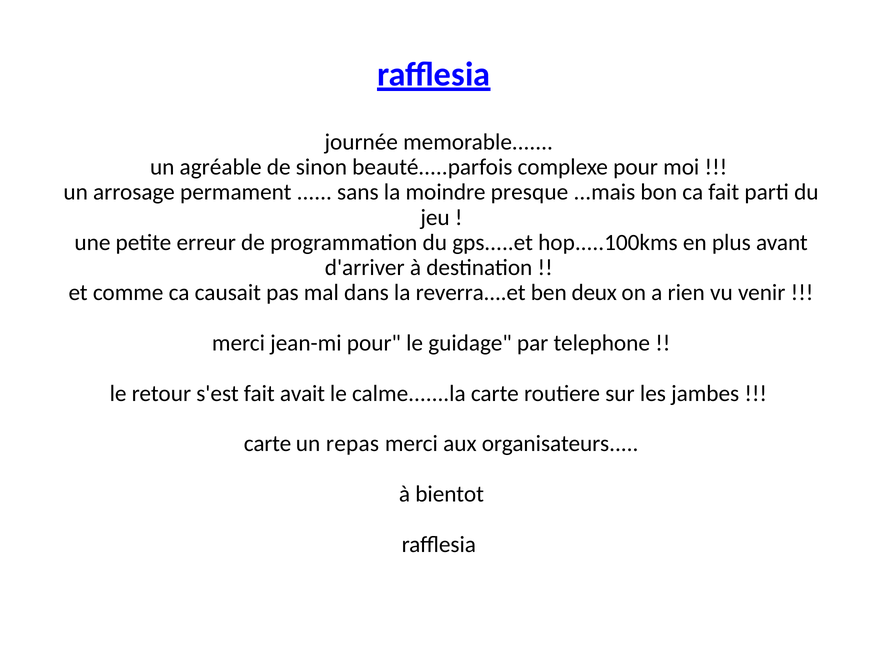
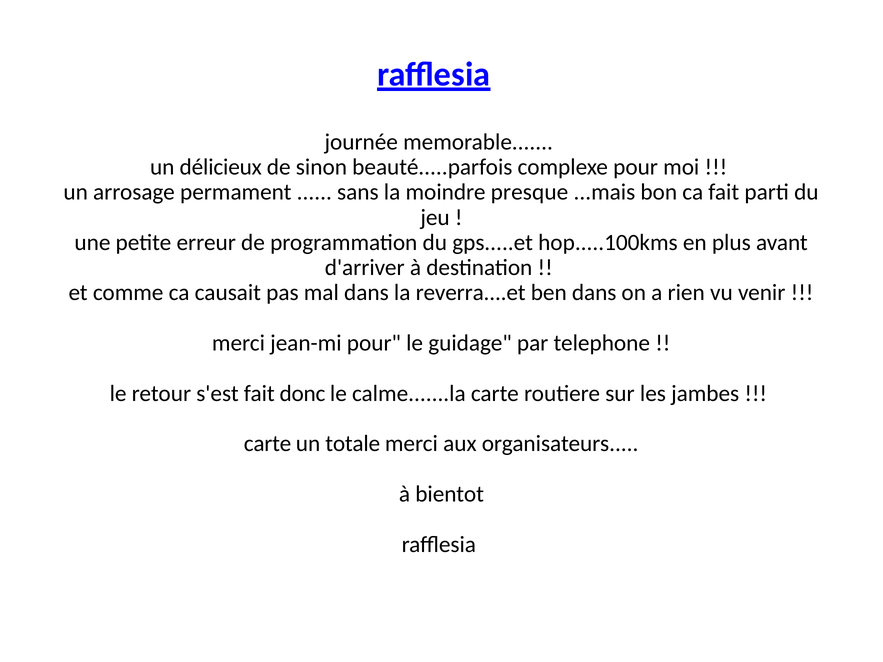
agréable: agréable -> délicieux
ben deux: deux -> dans
avait: avait -> donc
repas: repas -> totale
